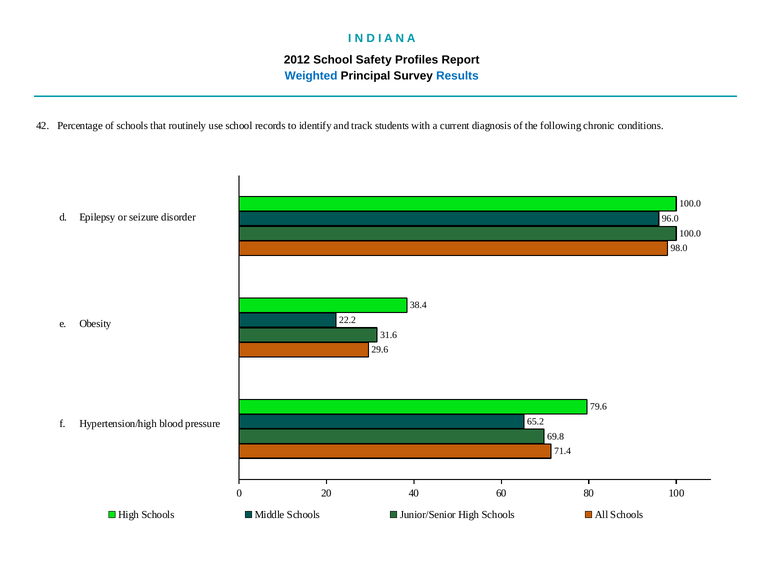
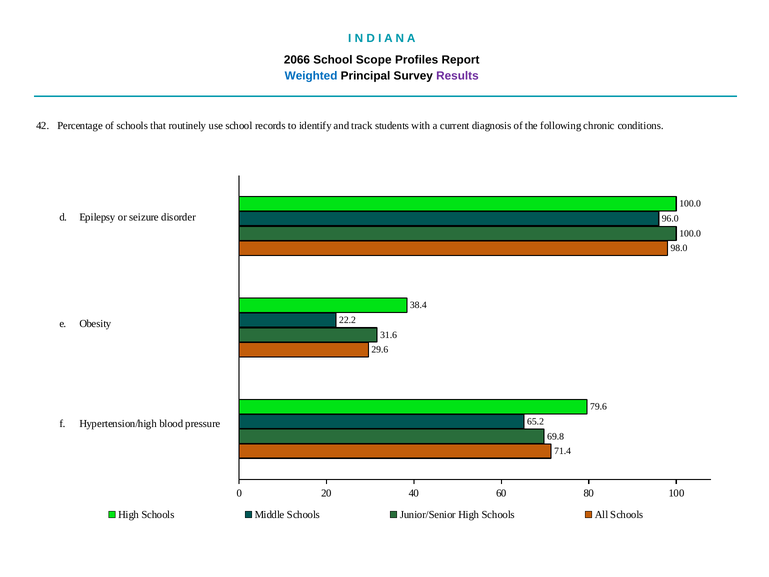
2012: 2012 -> 2066
Safety: Safety -> Scope
Results colour: blue -> purple
